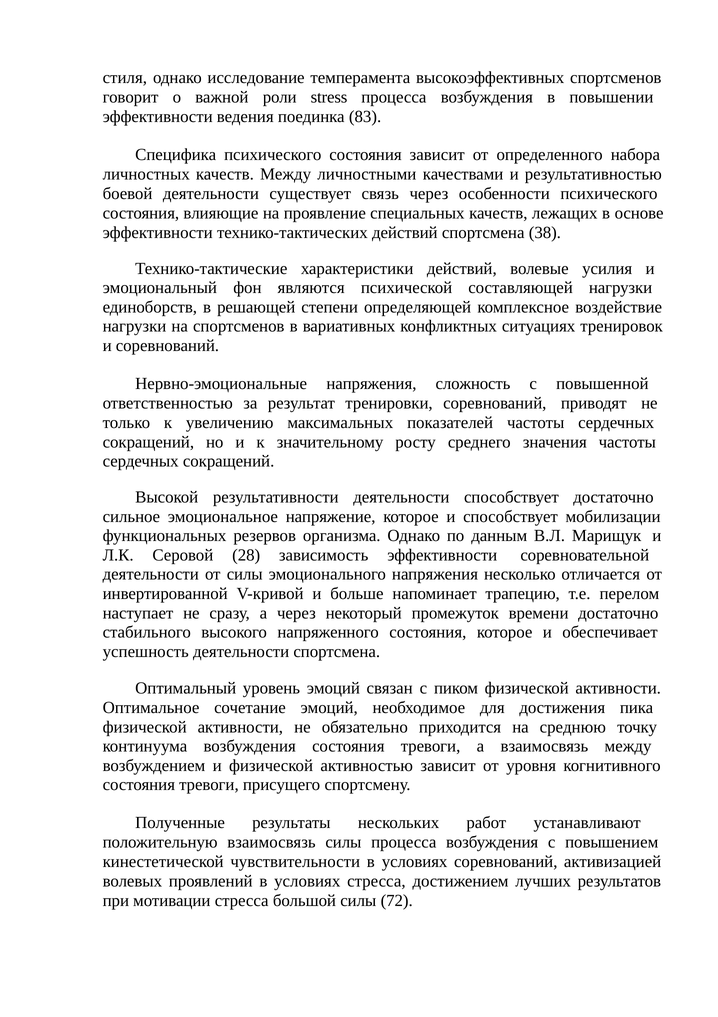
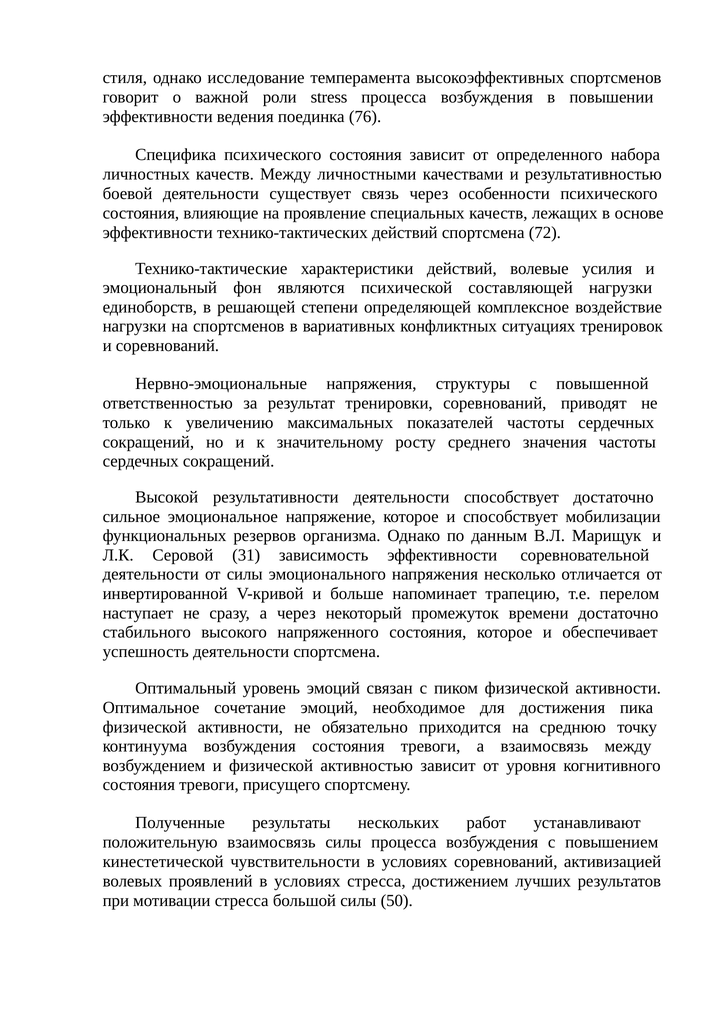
83: 83 -> 76
38: 38 -> 72
сложность: сложность -> структуры
28: 28 -> 31
72: 72 -> 50
